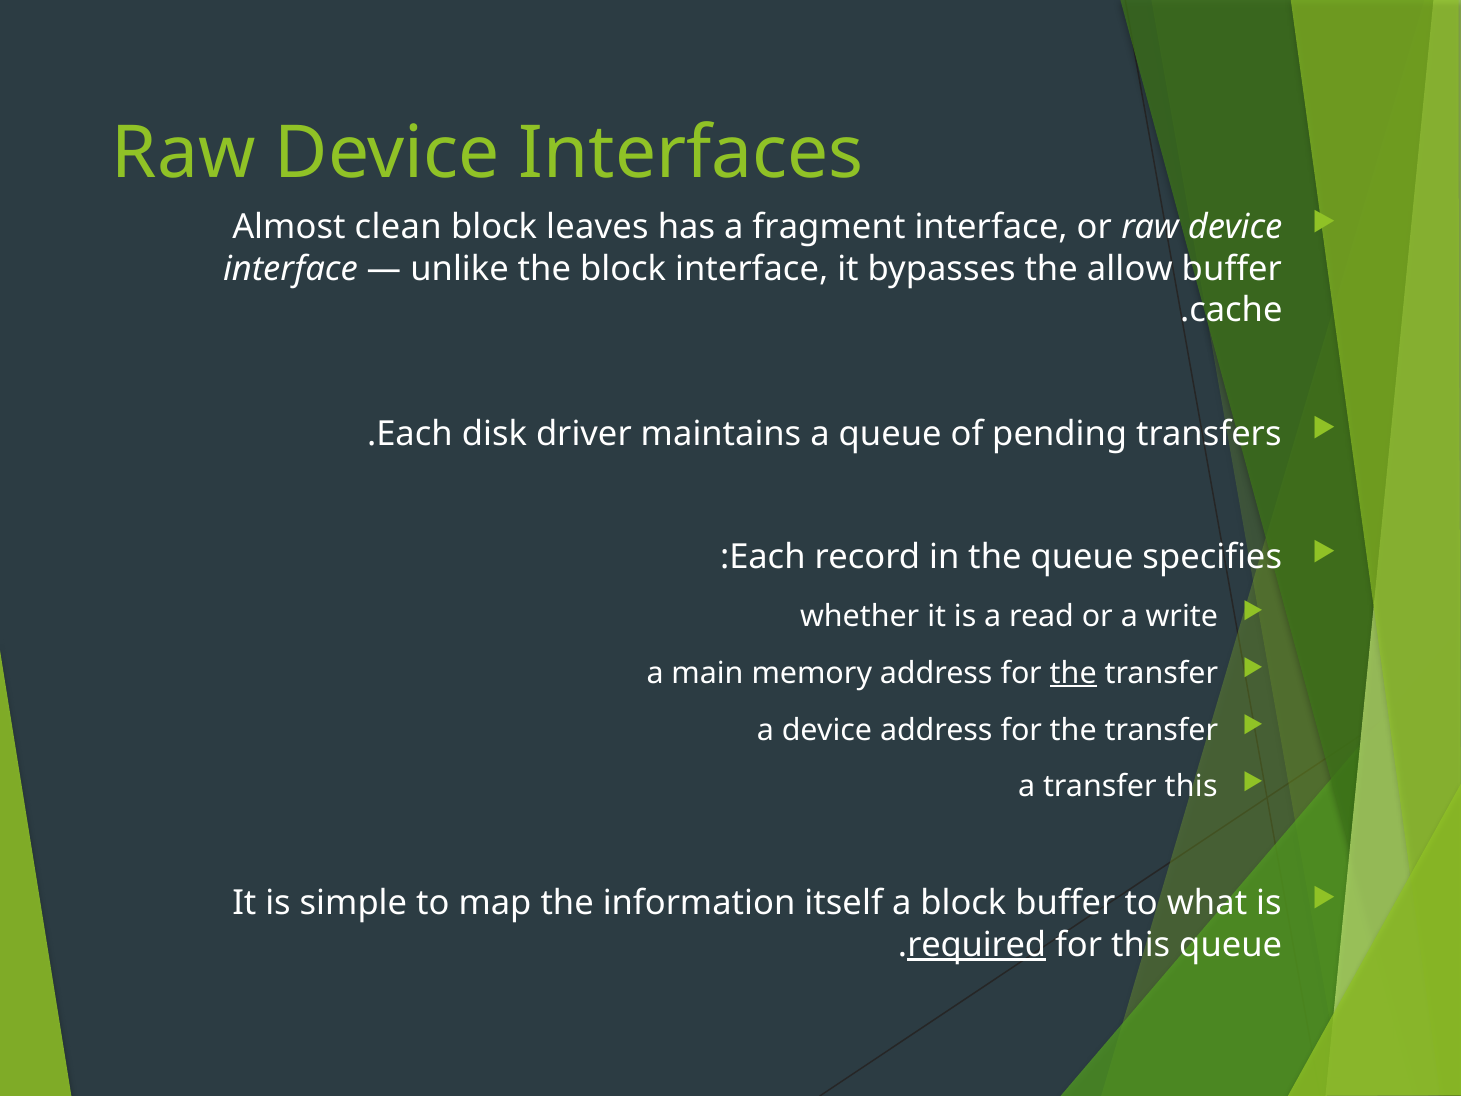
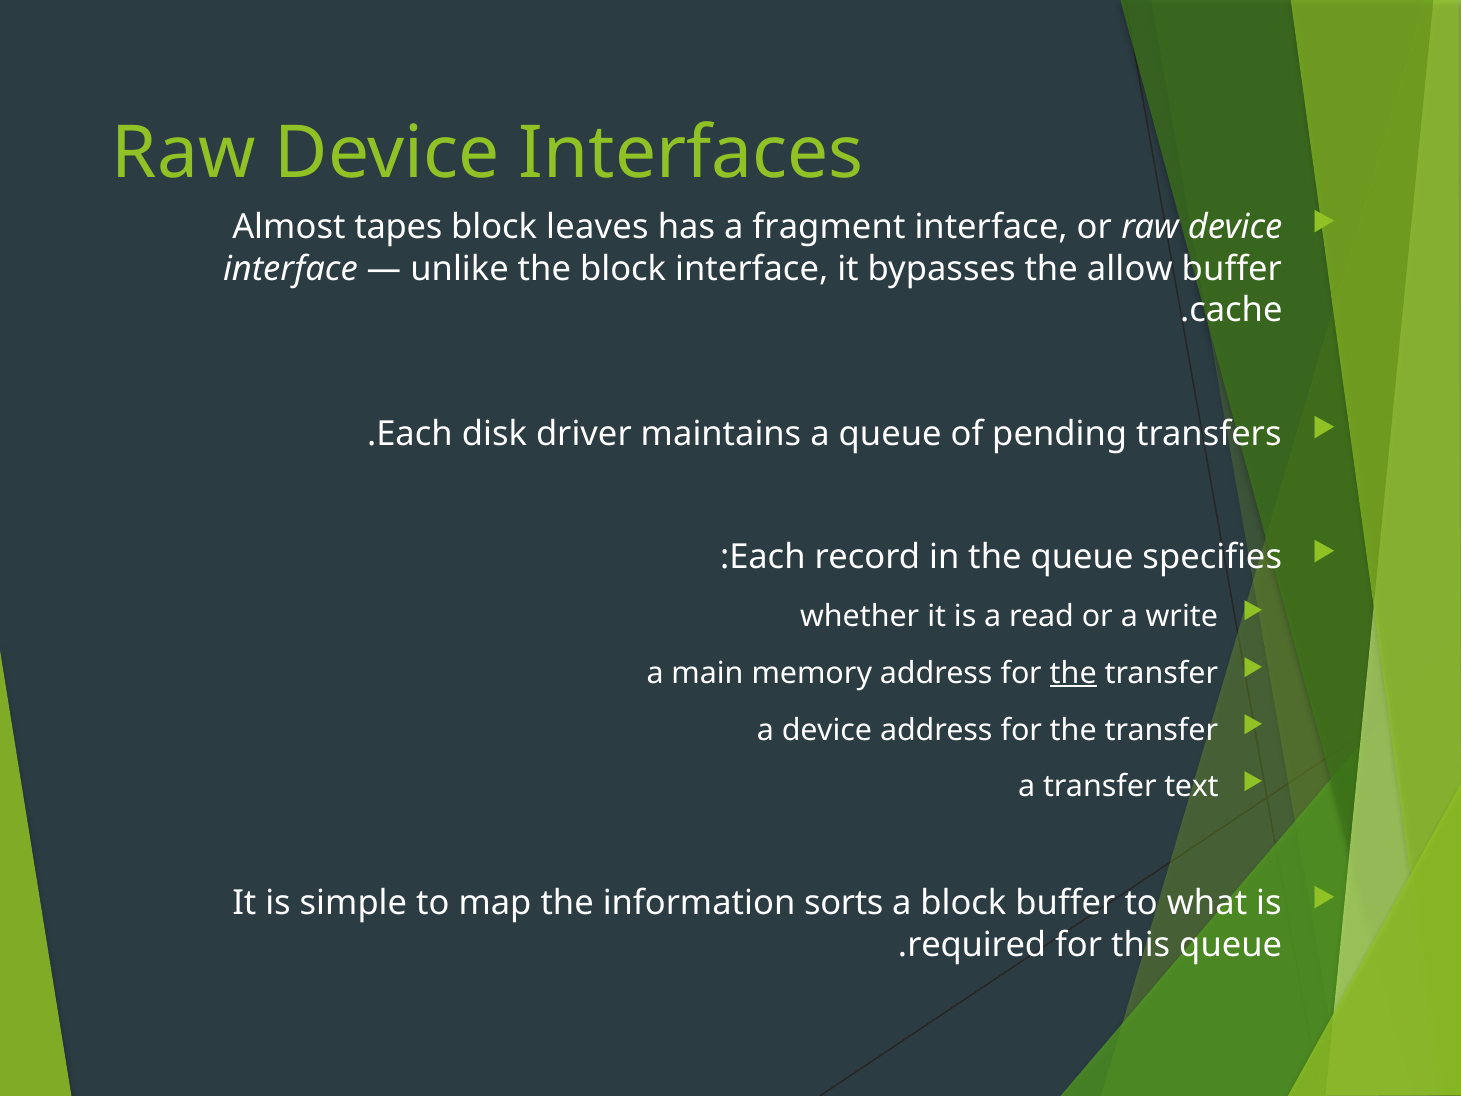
clean: clean -> tapes
transfer this: this -> text
itself: itself -> sorts
required underline: present -> none
